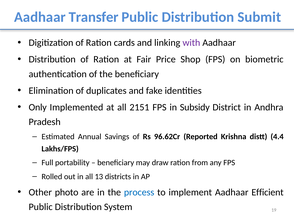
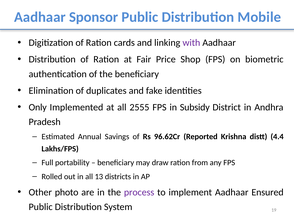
Transfer: Transfer -> Sponsor
Submit: Submit -> Mobile
2151: 2151 -> 2555
process colour: blue -> purple
Efficient: Efficient -> Ensured
